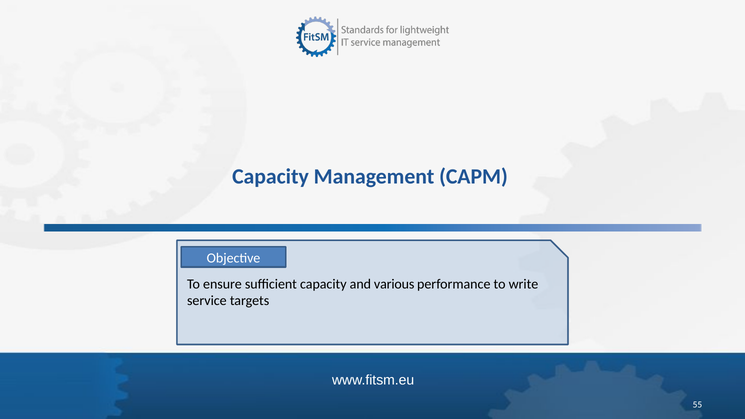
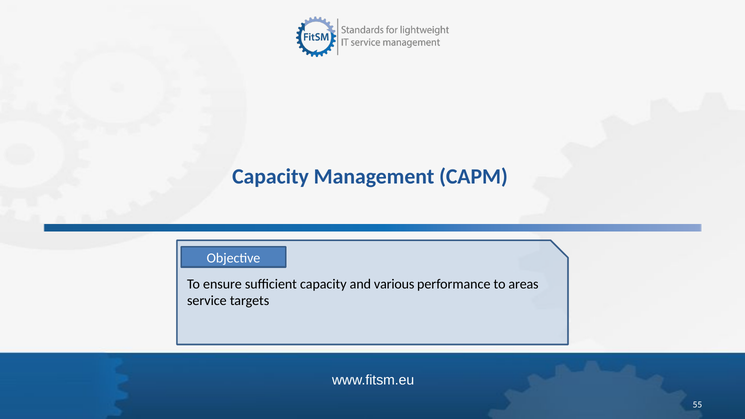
write: write -> areas
